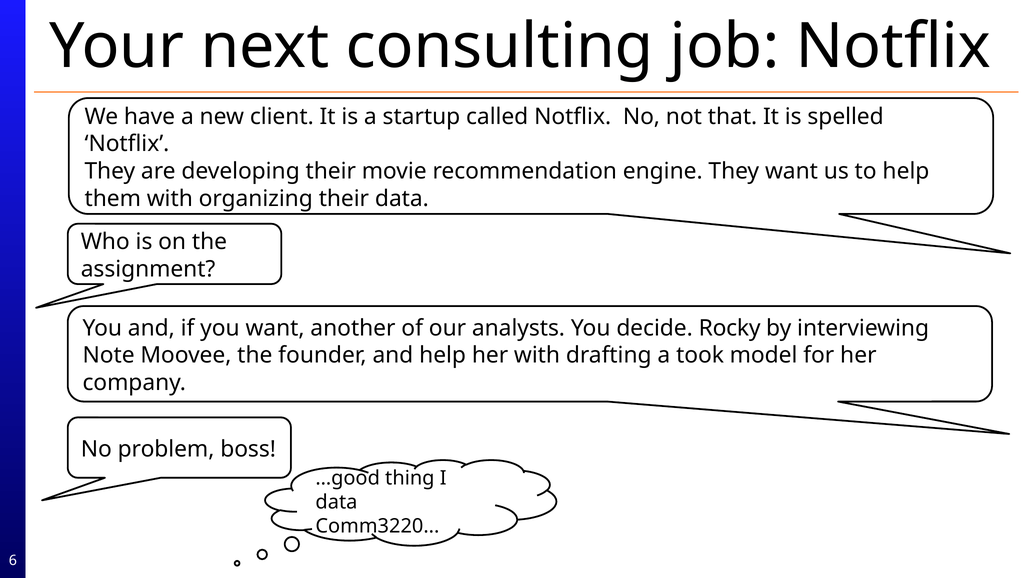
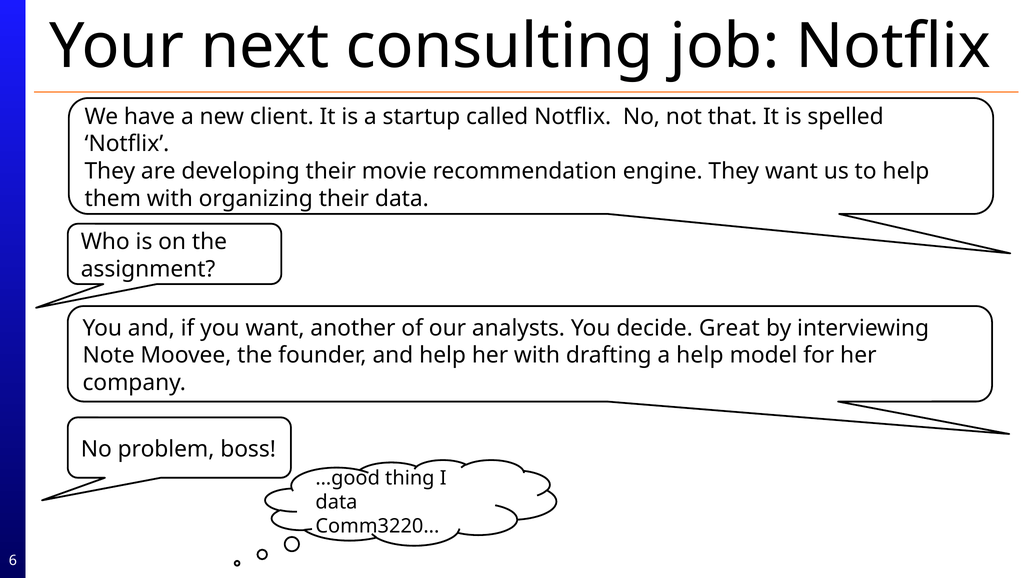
Rocky: Rocky -> Great
a took: took -> help
